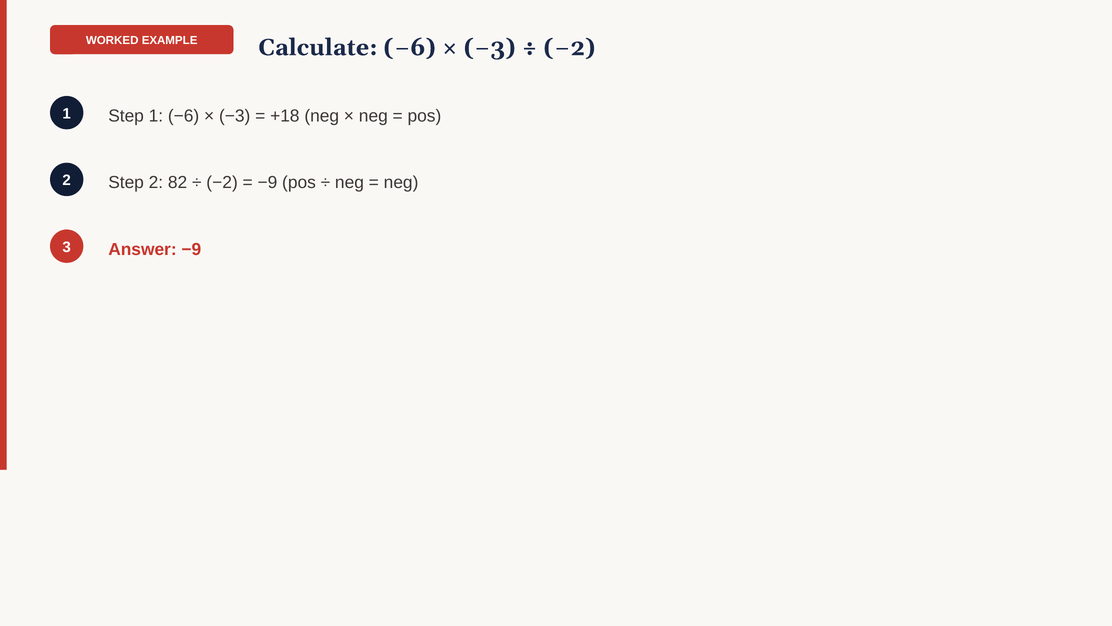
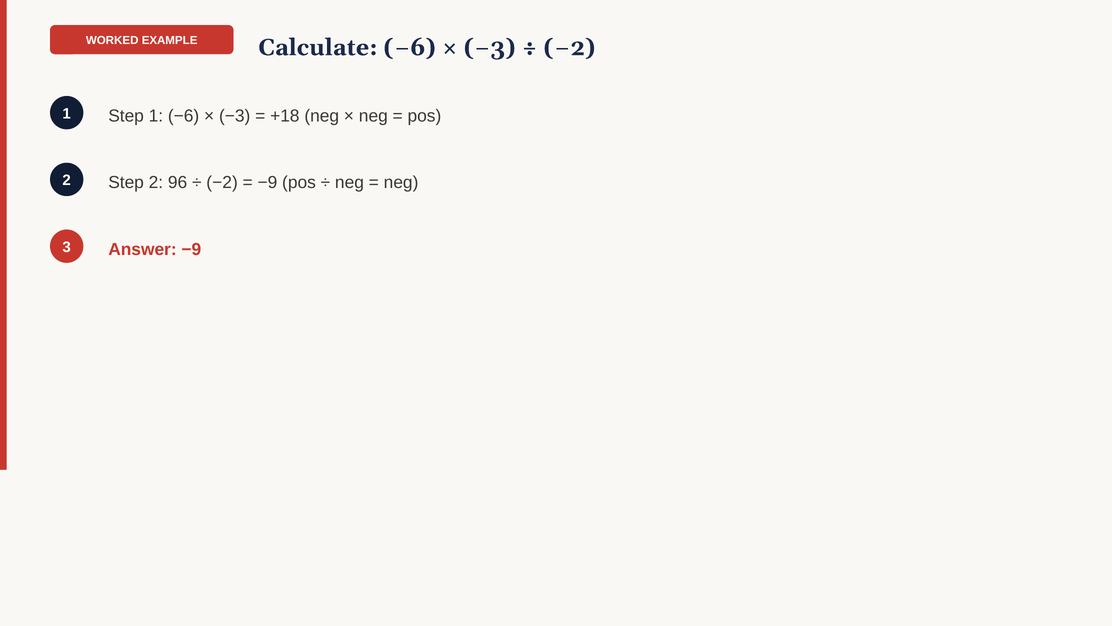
82: 82 -> 96
